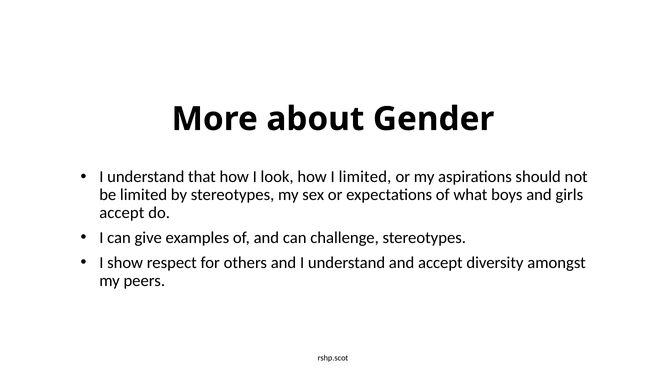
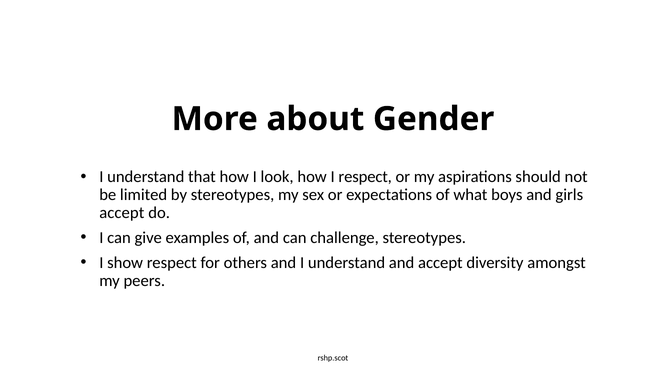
I limited: limited -> respect
